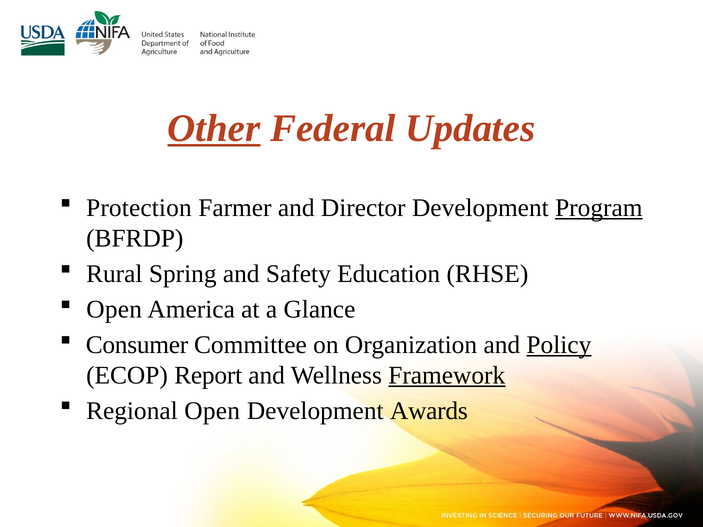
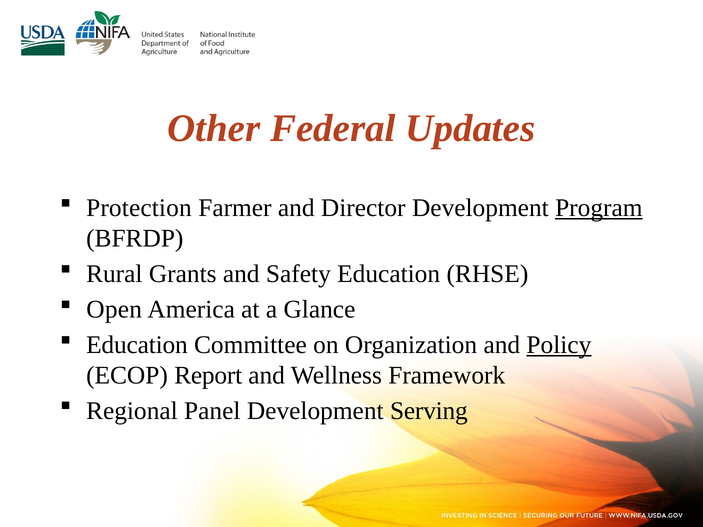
Other underline: present -> none
Spring: Spring -> Grants
Consumer at (137, 345): Consumer -> Education
Framework underline: present -> none
Regional Open: Open -> Panel
Awards: Awards -> Serving
